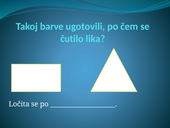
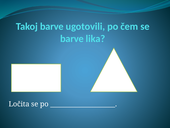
čutilo at (72, 39): čutilo -> barve
